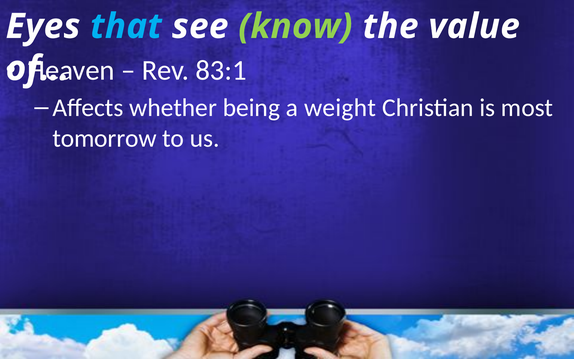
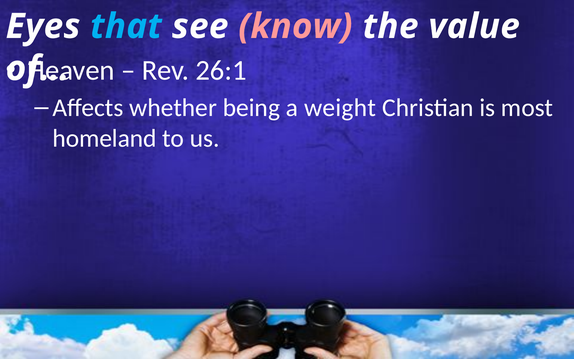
know colour: light green -> pink
83:1: 83:1 -> 26:1
tomorrow: tomorrow -> homeland
